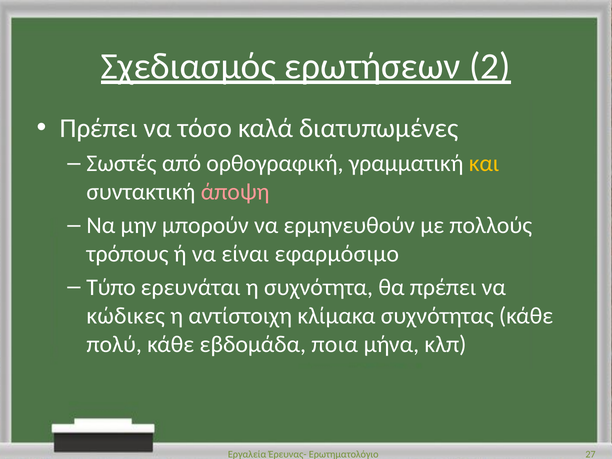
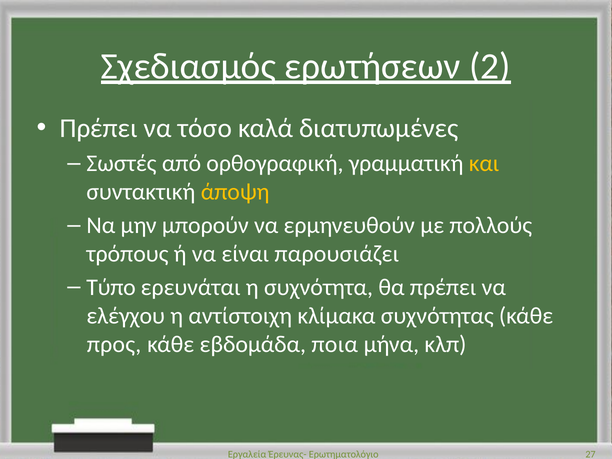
άποψη colour: pink -> yellow
εφαρμόσιμο: εφαρμόσιμο -> παρουσιάζει
κώδικες: κώδικες -> ελέγχου
πολύ: πολύ -> προς
